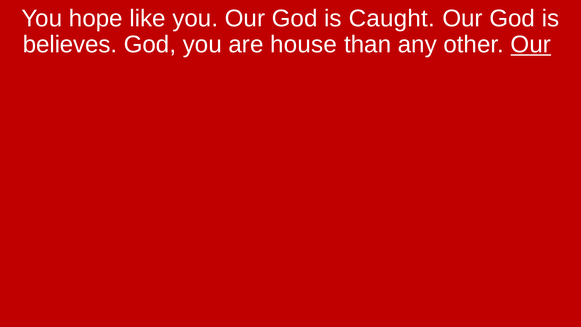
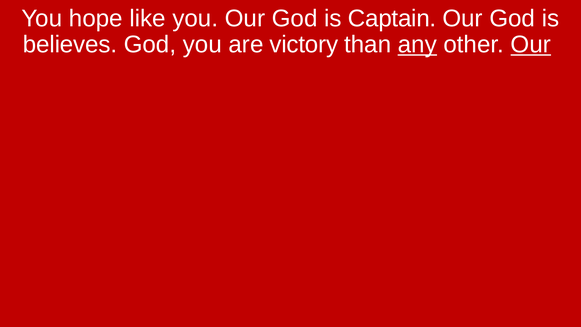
Caught: Caught -> Captain
house: house -> victory
any underline: none -> present
